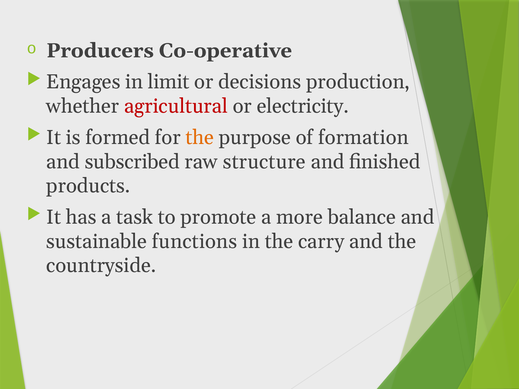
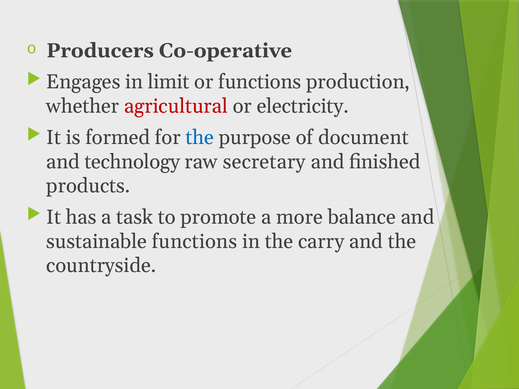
or decisions: decisions -> functions
the at (200, 138) colour: orange -> blue
formation: formation -> document
subscribed: subscribed -> technology
structure: structure -> secretary
